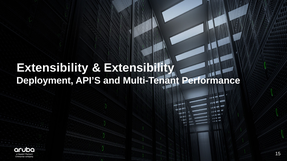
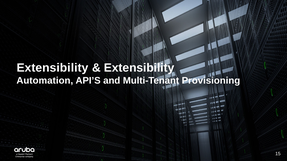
Deployment: Deployment -> Automation
Performance: Performance -> Provisioning
